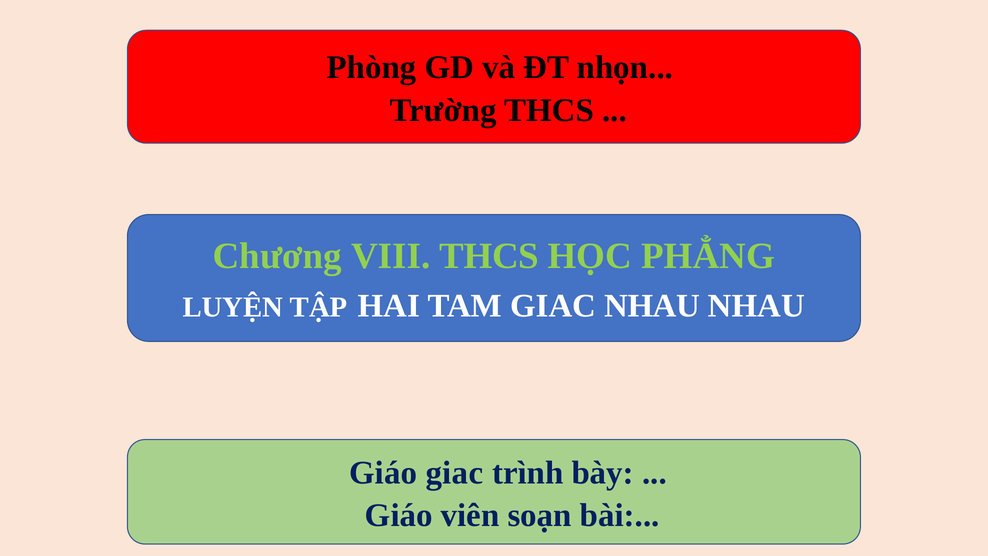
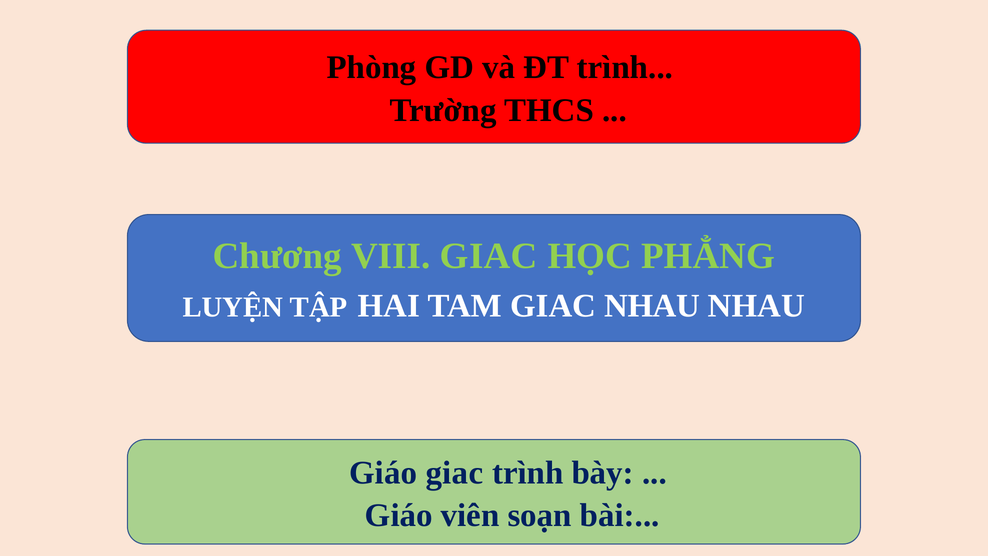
ĐT nhọn: nhọn -> trình
VIII THCS: THCS -> GIAC
